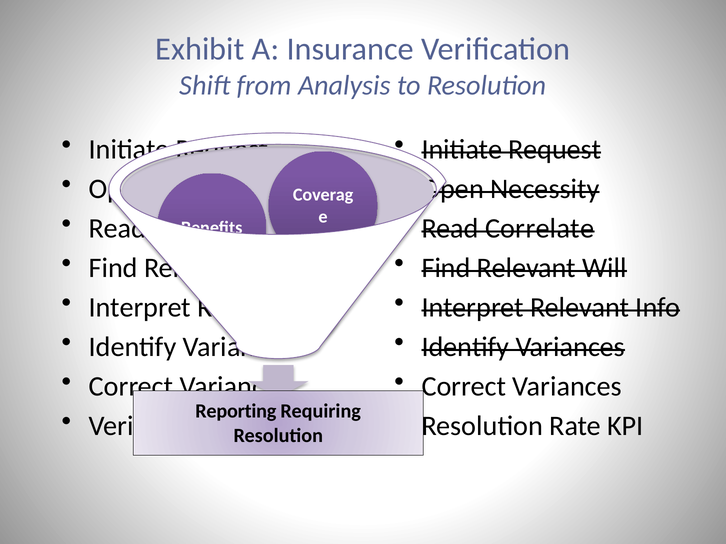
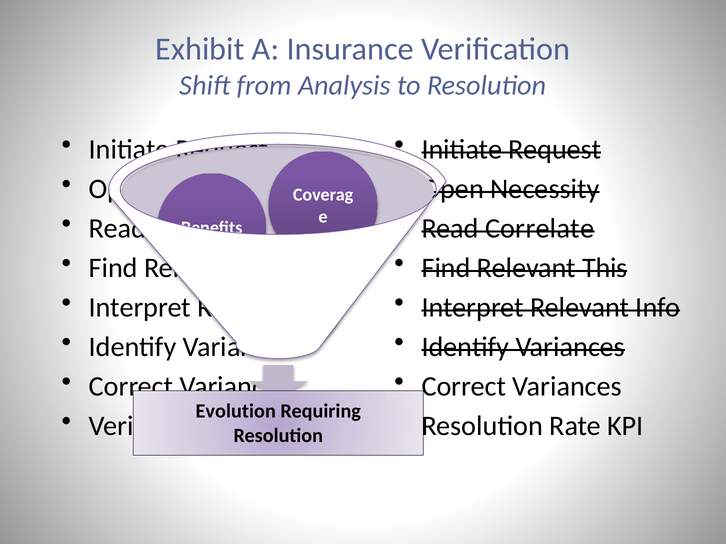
Will: Will -> This
Reporting: Reporting -> Evolution
